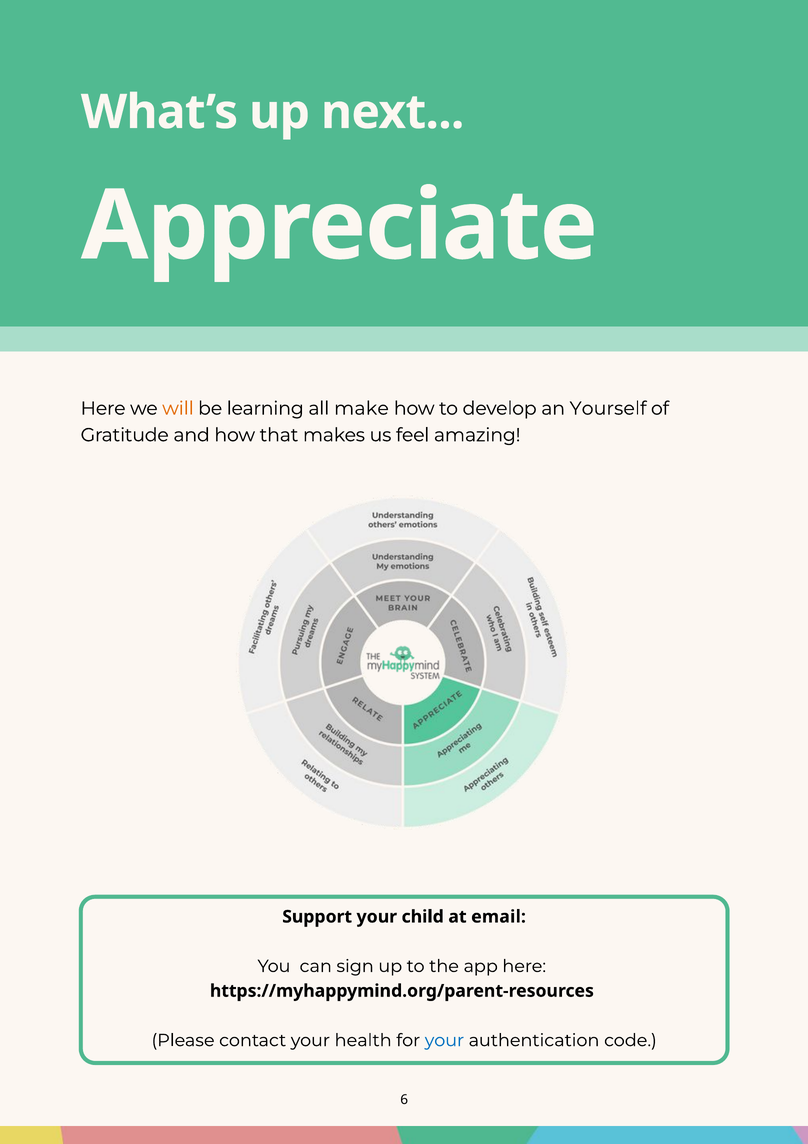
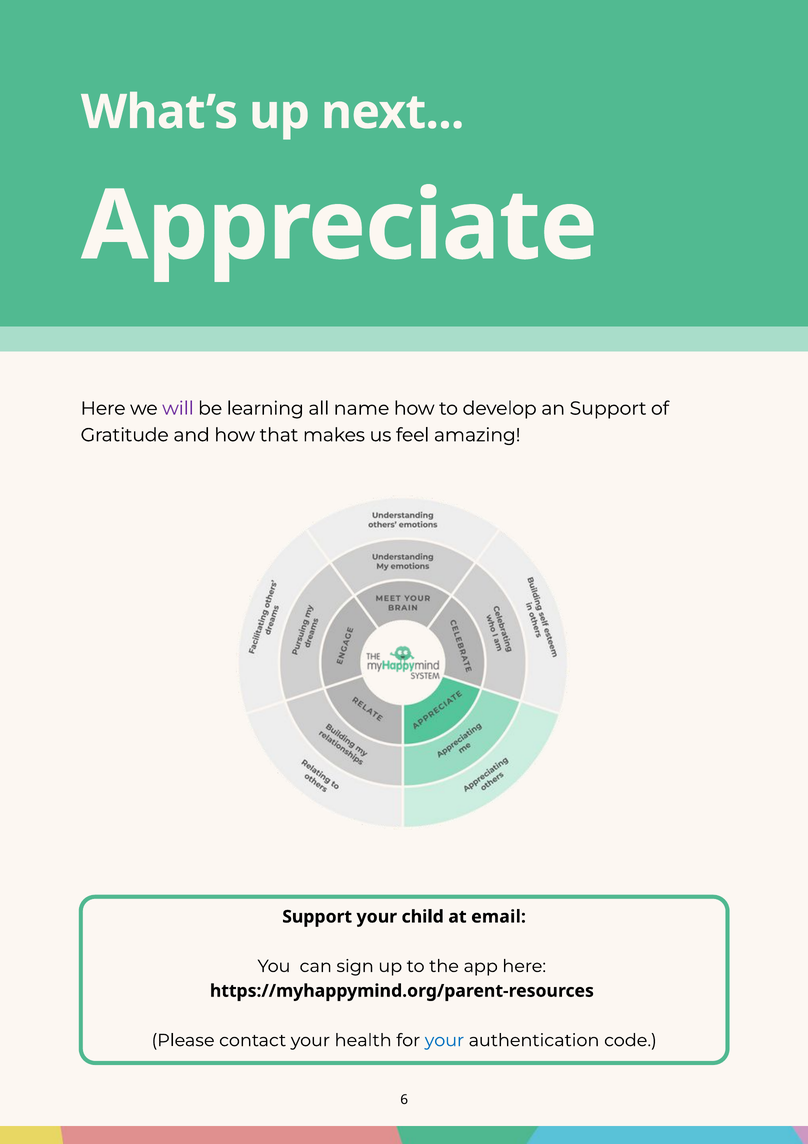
will colour: orange -> purple
make: make -> name
an Yourself: Yourself -> Support
